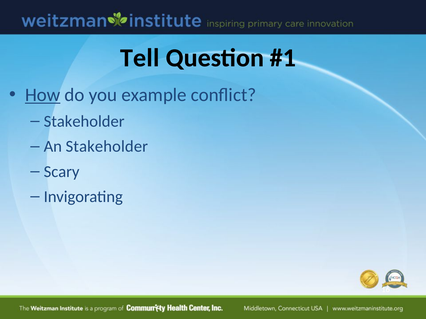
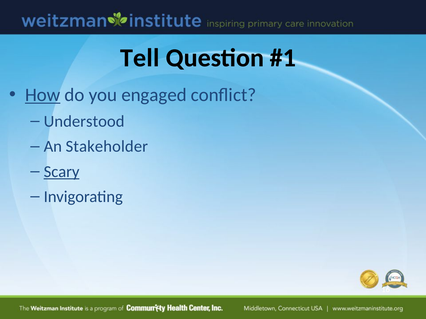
example: example -> engaged
Stakeholder at (84, 122): Stakeholder -> Understood
Scary underline: none -> present
